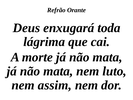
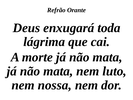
assim: assim -> nossa
